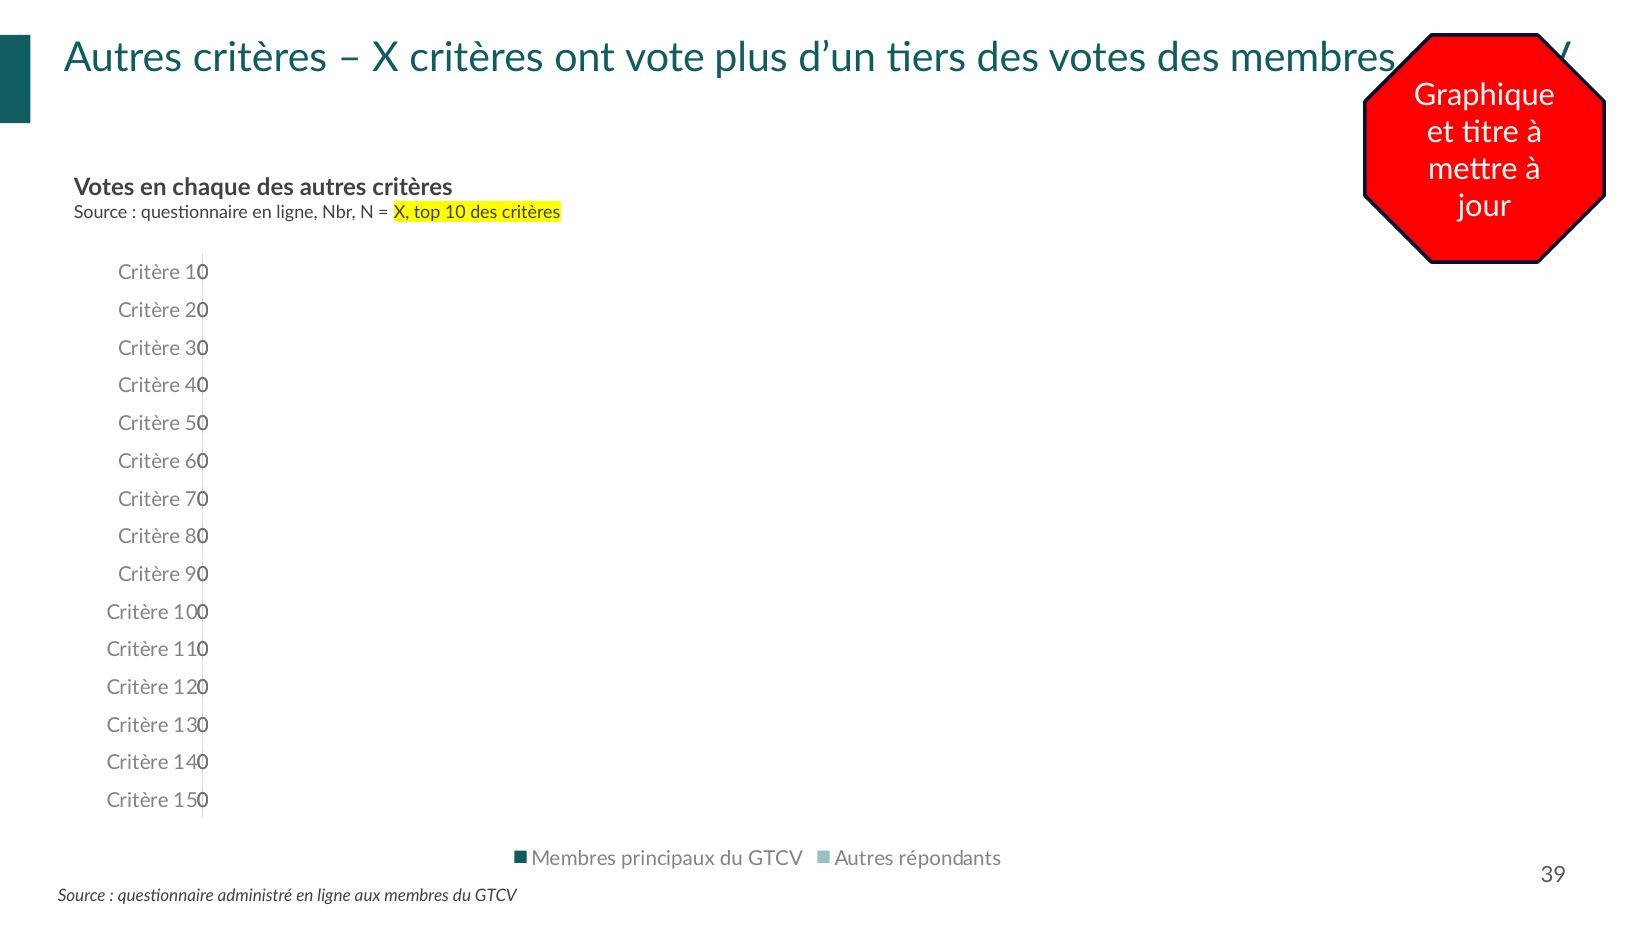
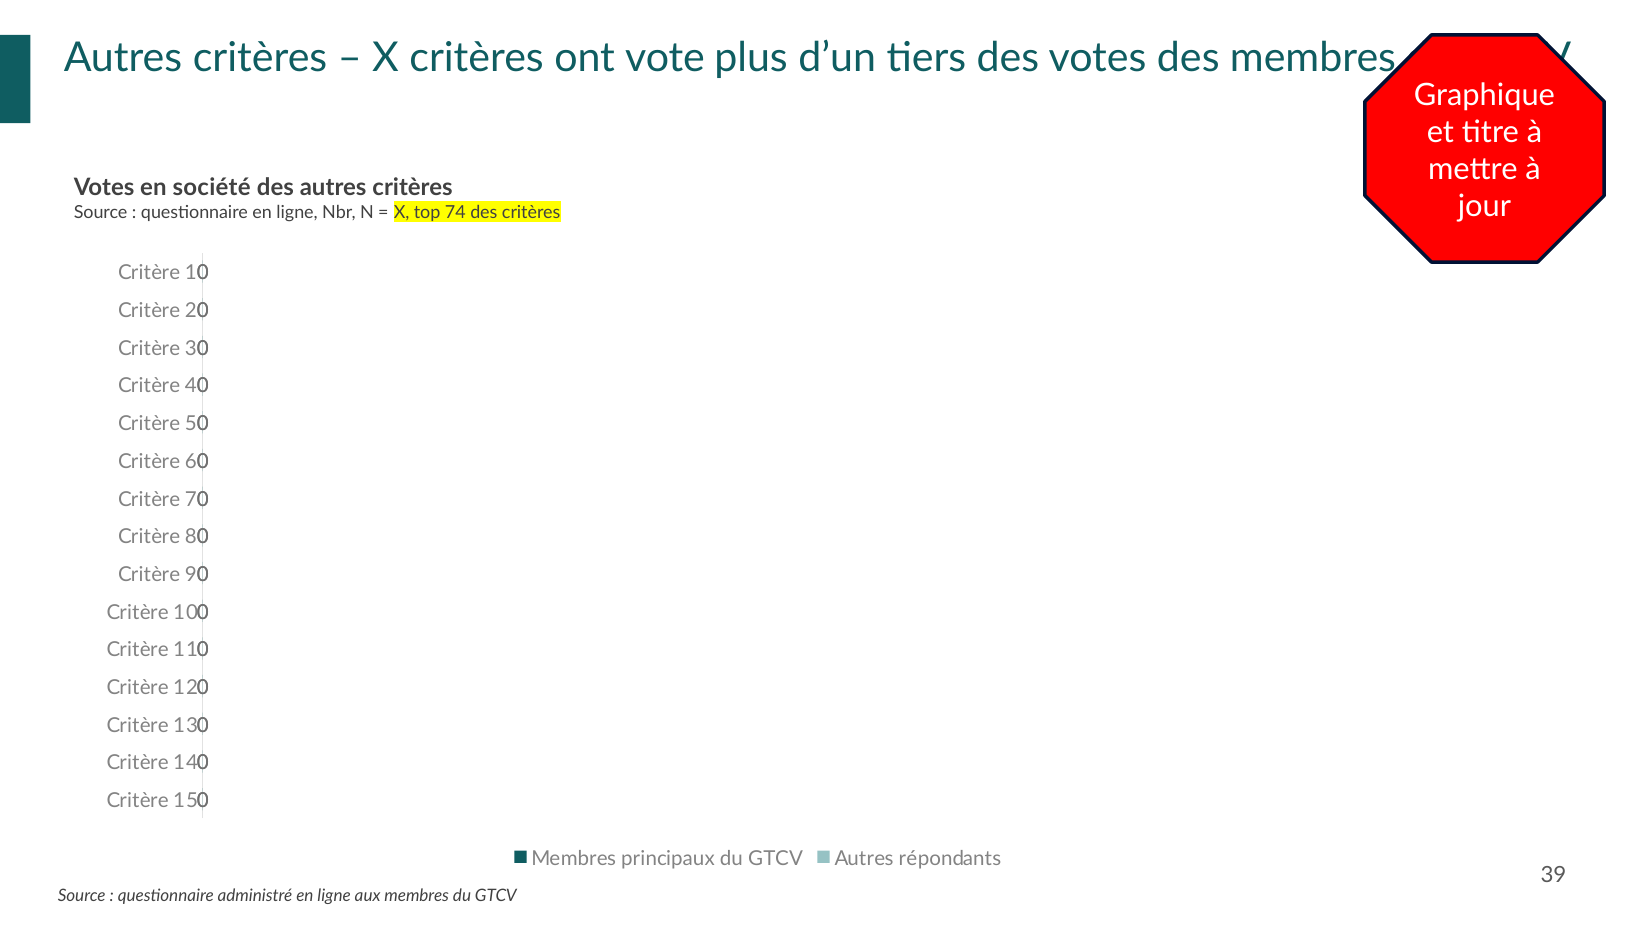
chaque: chaque -> société
top 10: 10 -> 74
